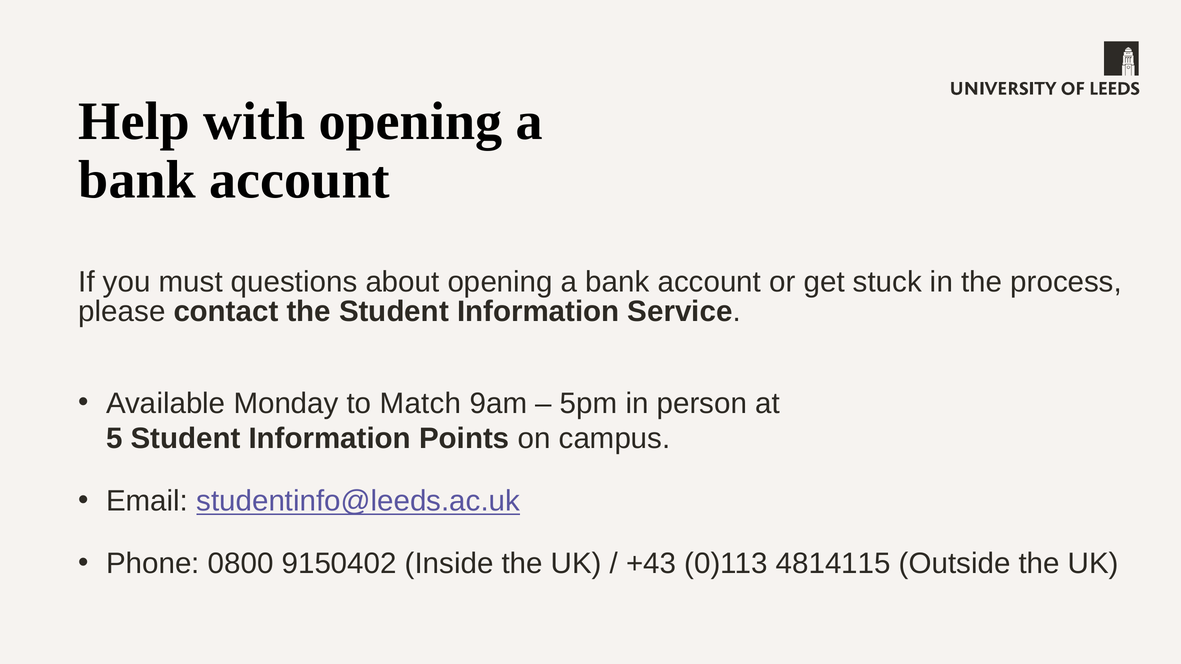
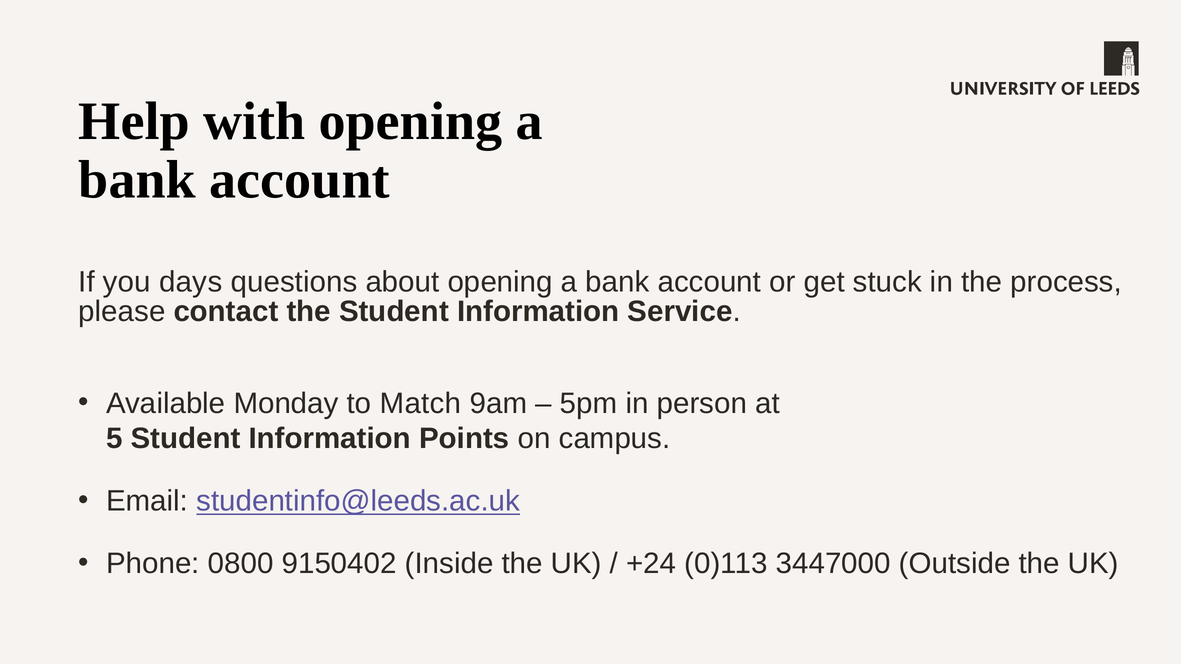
must: must -> days
+43: +43 -> +24
4814115: 4814115 -> 3447000
